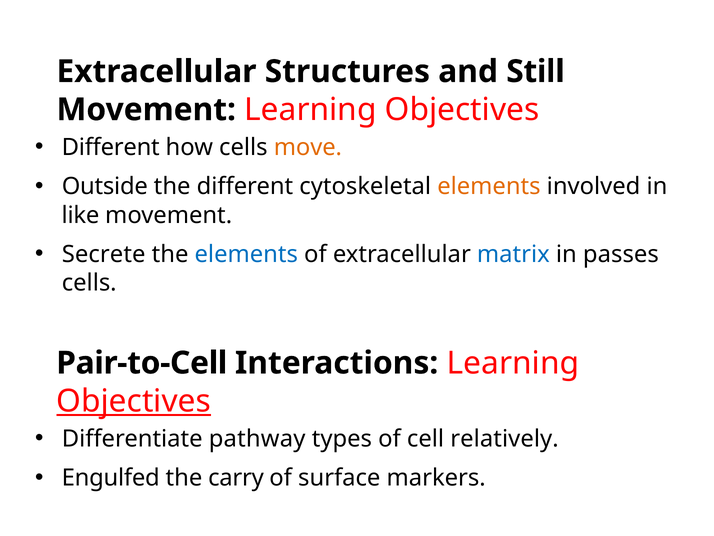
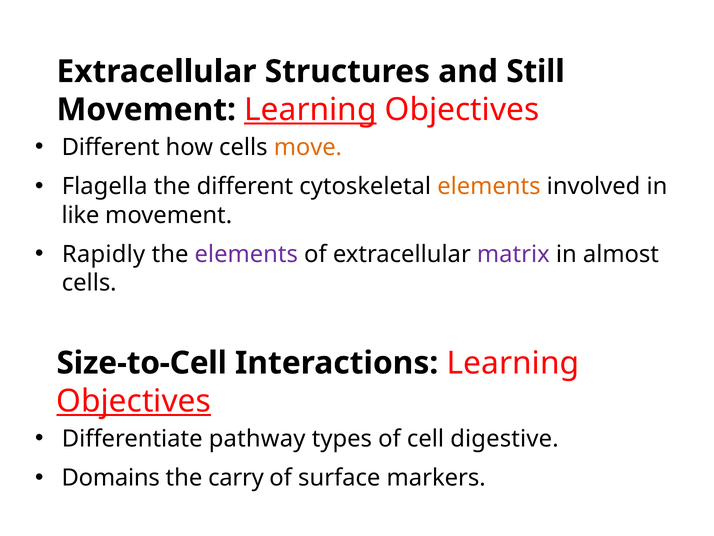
Learning at (310, 110) underline: none -> present
Outside: Outside -> Flagella
Secrete: Secrete -> Rapidly
elements at (246, 254) colour: blue -> purple
matrix colour: blue -> purple
passes: passes -> almost
Pair-to-Cell: Pair-to-Cell -> Size-to-Cell
relatively: relatively -> digestive
Engulfed: Engulfed -> Domains
